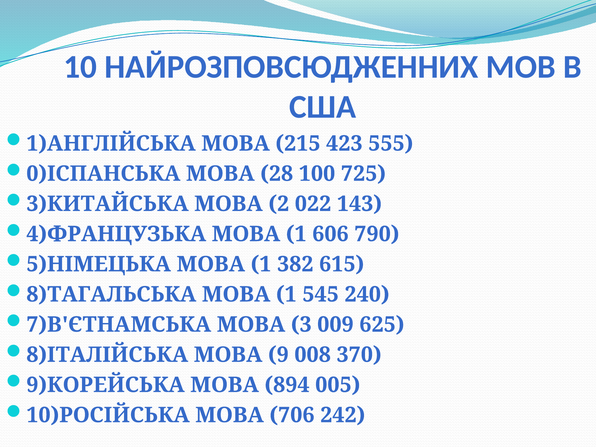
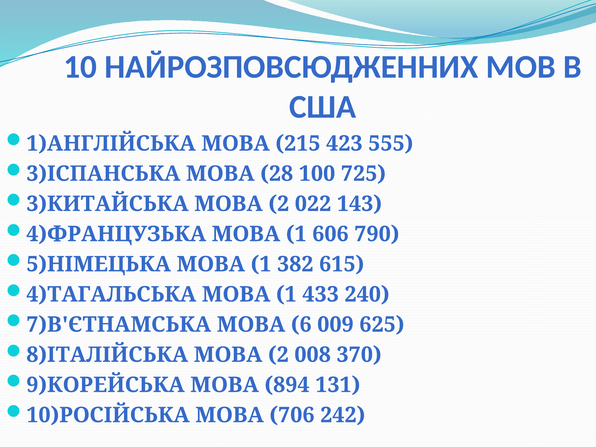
0)ІСПАНСЬКА: 0)ІСПАНСЬКА -> 3)ІСПАНСЬКА
8)ТАГАЛЬСЬКА: 8)ТАГАЛЬСЬКА -> 4)ТАГАЛЬСЬКА
545: 545 -> 433
3: 3 -> 6
8)ІТАЛІЙСЬКА МОВА 9: 9 -> 2
005: 005 -> 131
